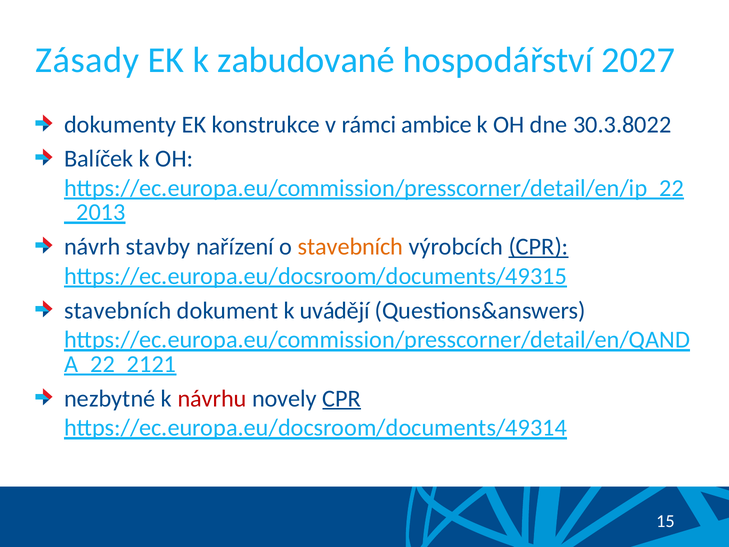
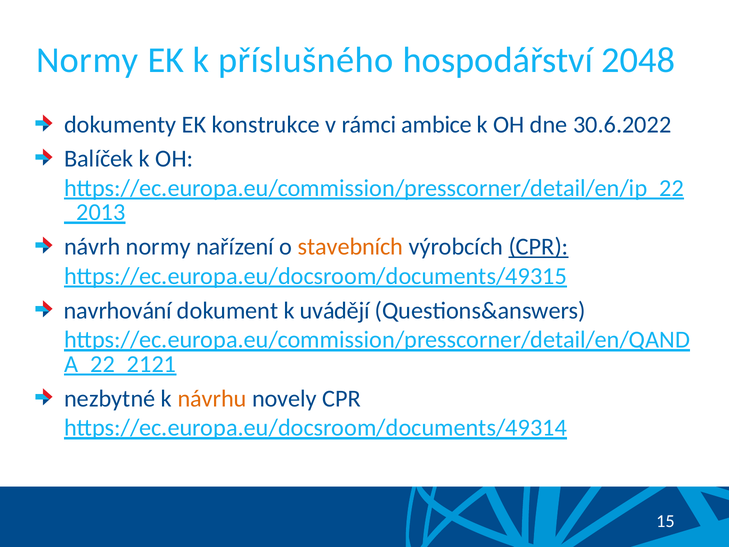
Zásady at (87, 60): Zásady -> Normy
zabudované: zabudované -> příslušného
2027: 2027 -> 2048
30.3.8022: 30.3.8022 -> 30.6.2022
návrh stavby: stavby -> normy
stavebních at (118, 310): stavebních -> navrhování
návrhu colour: red -> orange
CPR at (342, 398) underline: present -> none
